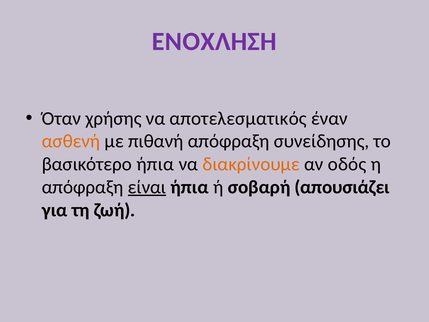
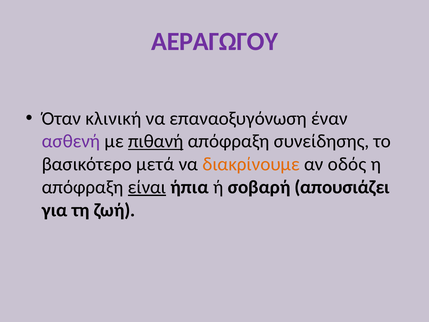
ΕΝΟΧΛΗΣΗ: ΕΝΟΧΛΗΣΗ -> ΑΕΡΑΓΩΓΟΥ
χρήσης: χρήσης -> κλινική
αποτελεσματικός: αποτελεσματικός -> επαναοξυγόνωση
ασθενή colour: orange -> purple
πιθανή underline: none -> present
βασικότερο ήπια: ήπια -> μετά
